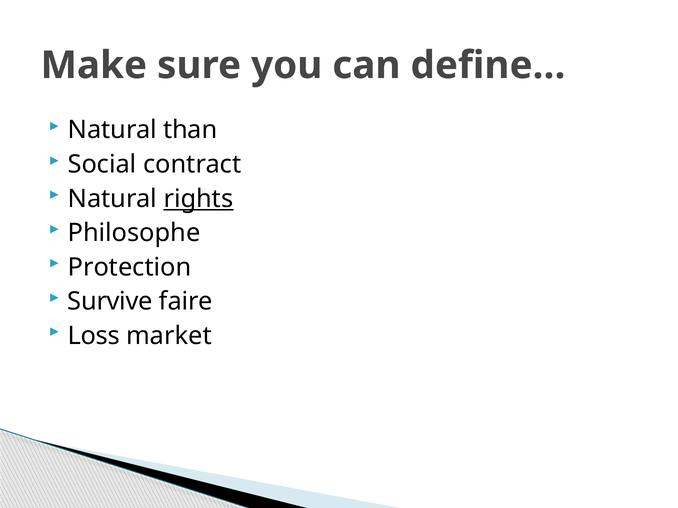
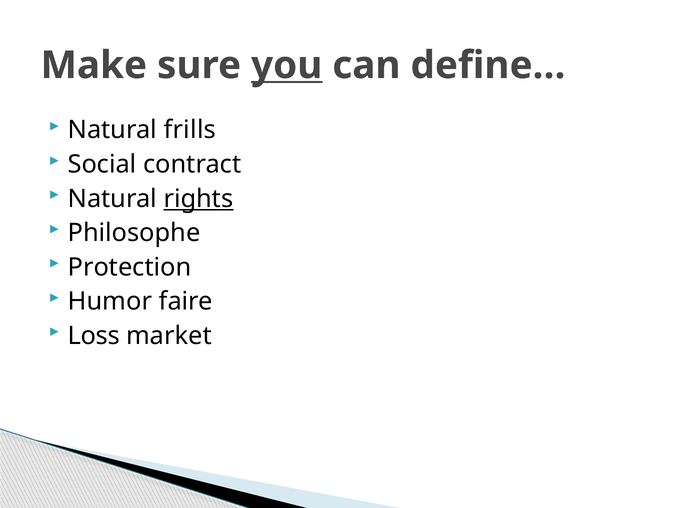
you underline: none -> present
than: than -> frills
Survive: Survive -> Humor
